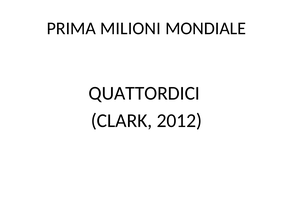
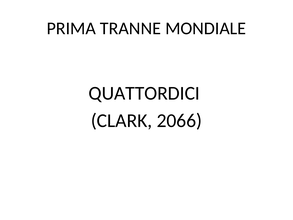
MILIONI: MILIONI -> TRANNE
2012: 2012 -> 2066
